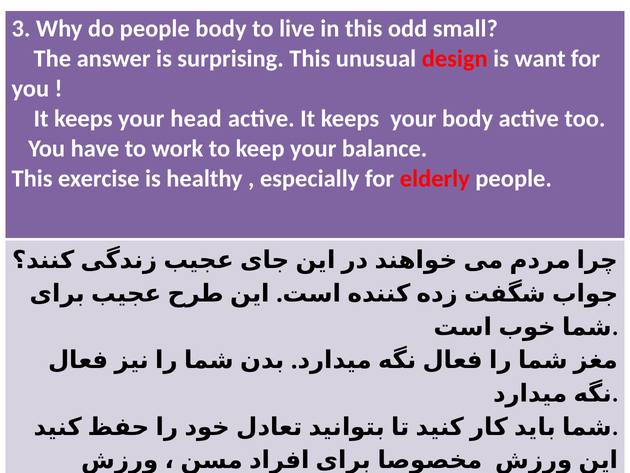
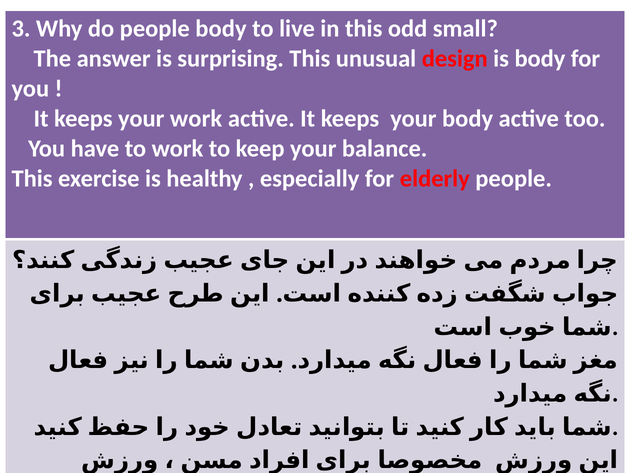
is want: want -> body
your head: head -> work
